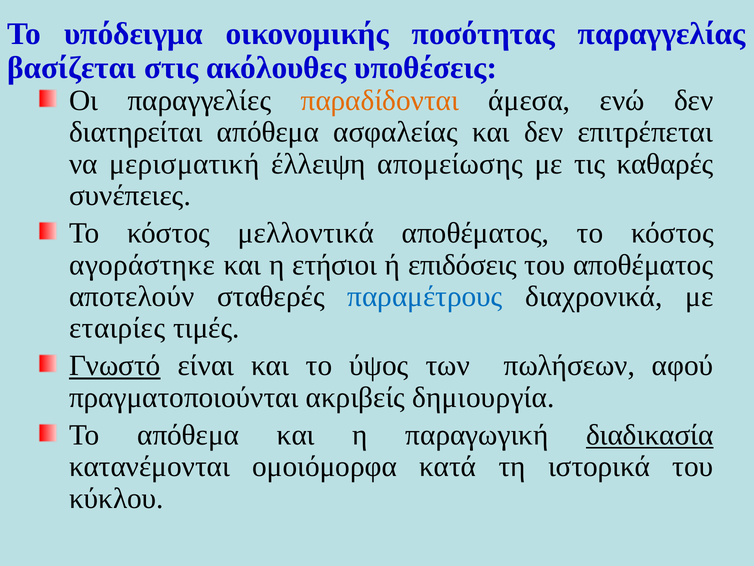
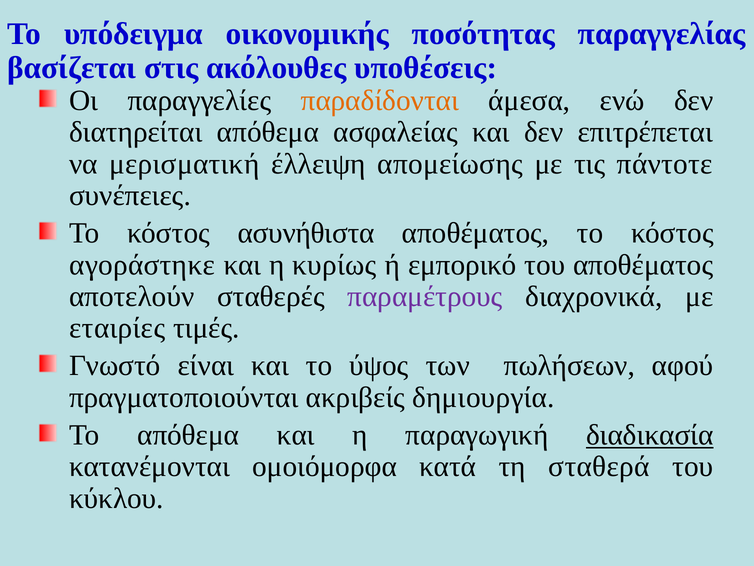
καθαρές: καθαρές -> πάντοτε
μελλοντικά: μελλοντικά -> ασυνήθιστα
ετήσιοι: ετήσιοι -> κυρίως
επιδόσεις: επιδόσεις -> εμπορικό
παραμέτρους colour: blue -> purple
Γνωστό underline: present -> none
ιστορικά: ιστορικά -> σταθερά
